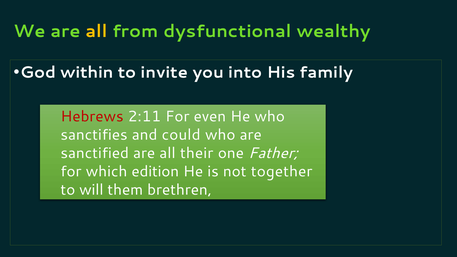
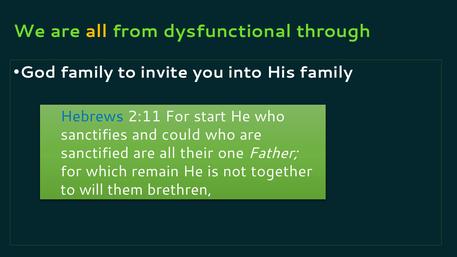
wealthy: wealthy -> through
God within: within -> family
Hebrews colour: red -> blue
even: even -> start
edition: edition -> remain
